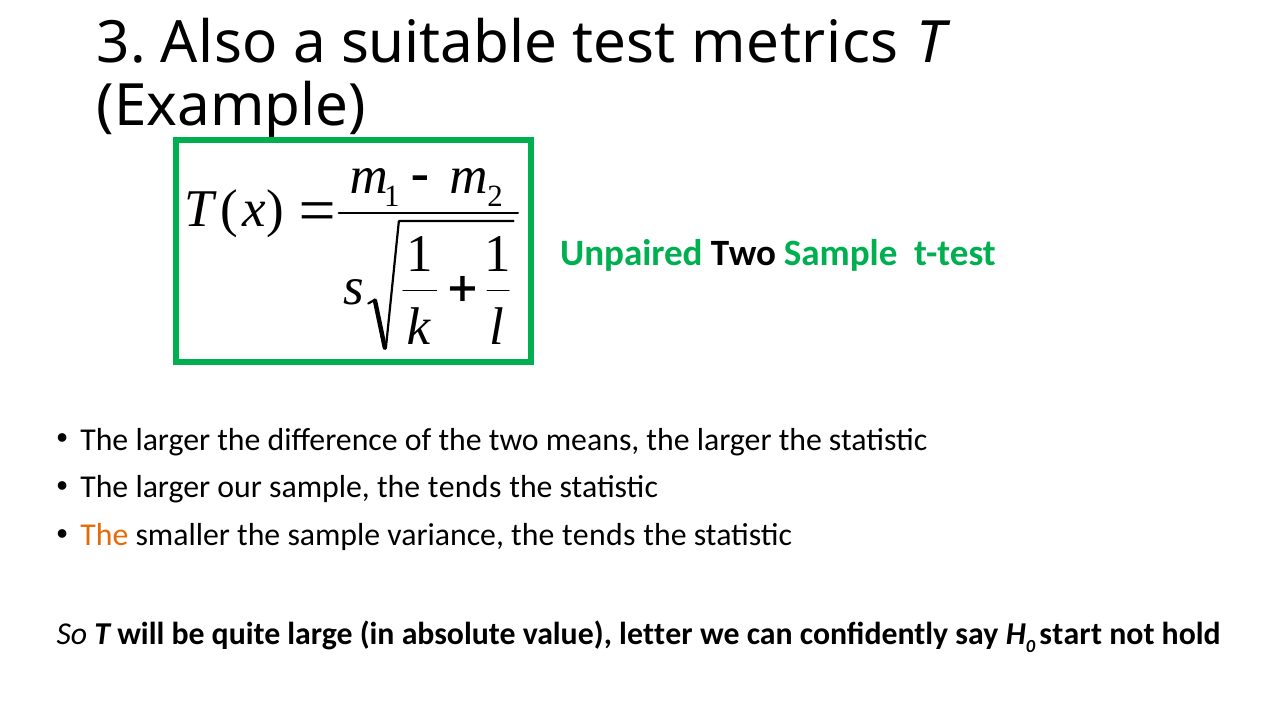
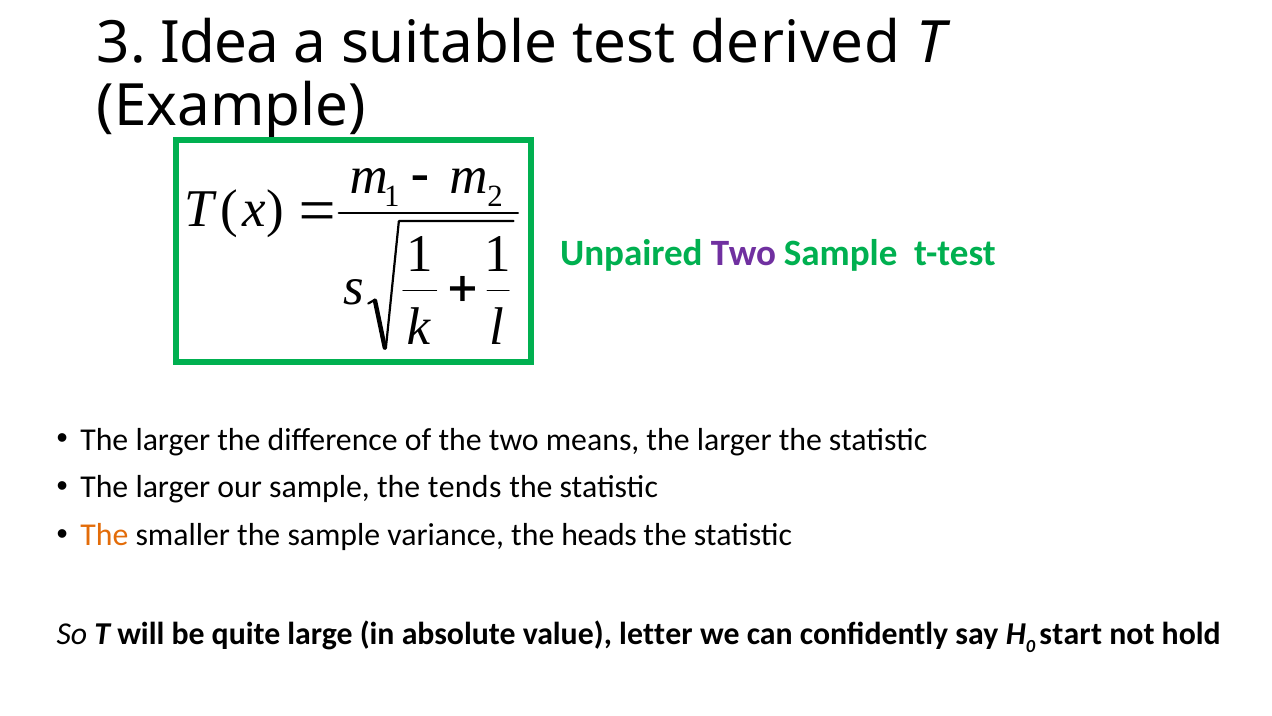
Also: Also -> Idea
metrics: metrics -> derived
Two at (743, 253) colour: black -> purple
variance the tends: tends -> heads
